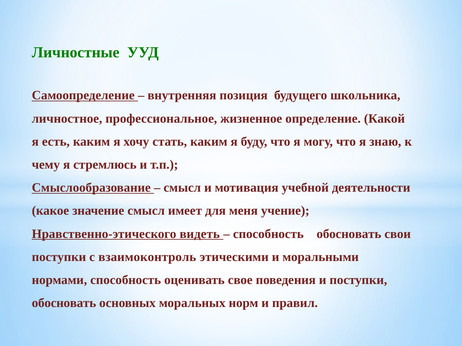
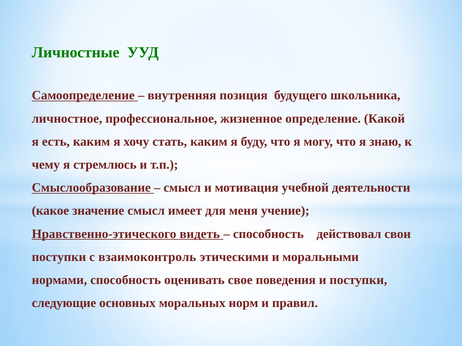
способность обосновать: обосновать -> действовал
обосновать at (64, 303): обосновать -> следующие
